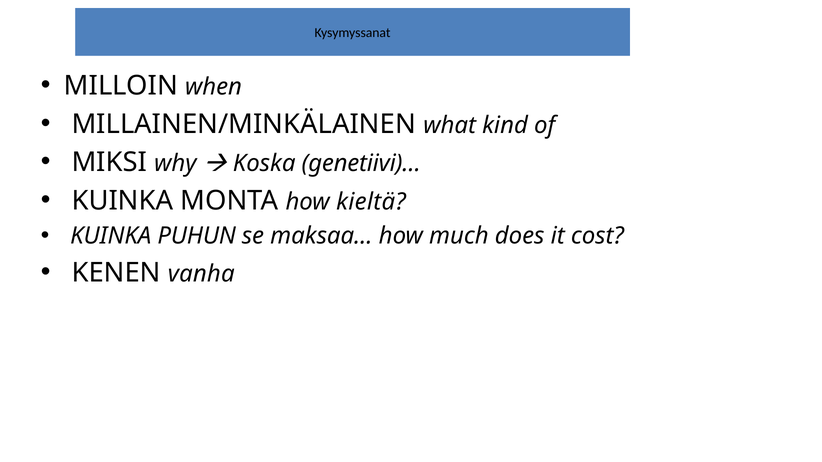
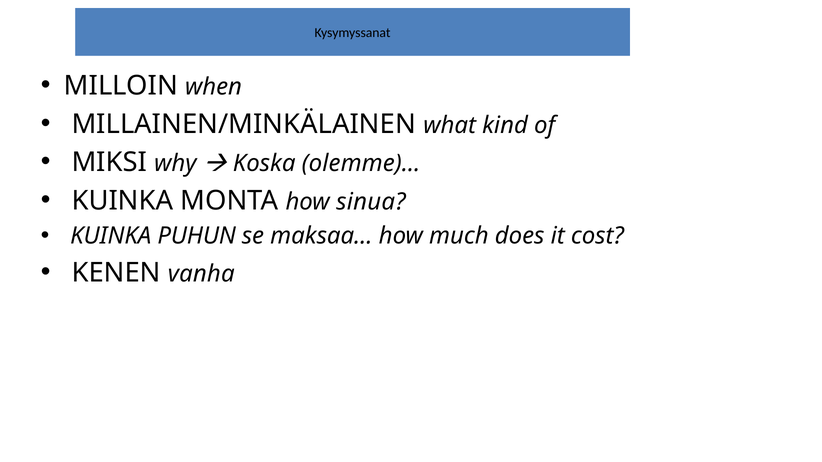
genetiivi)…: genetiivi)… -> olemme)…
kieltä: kieltä -> sinua
